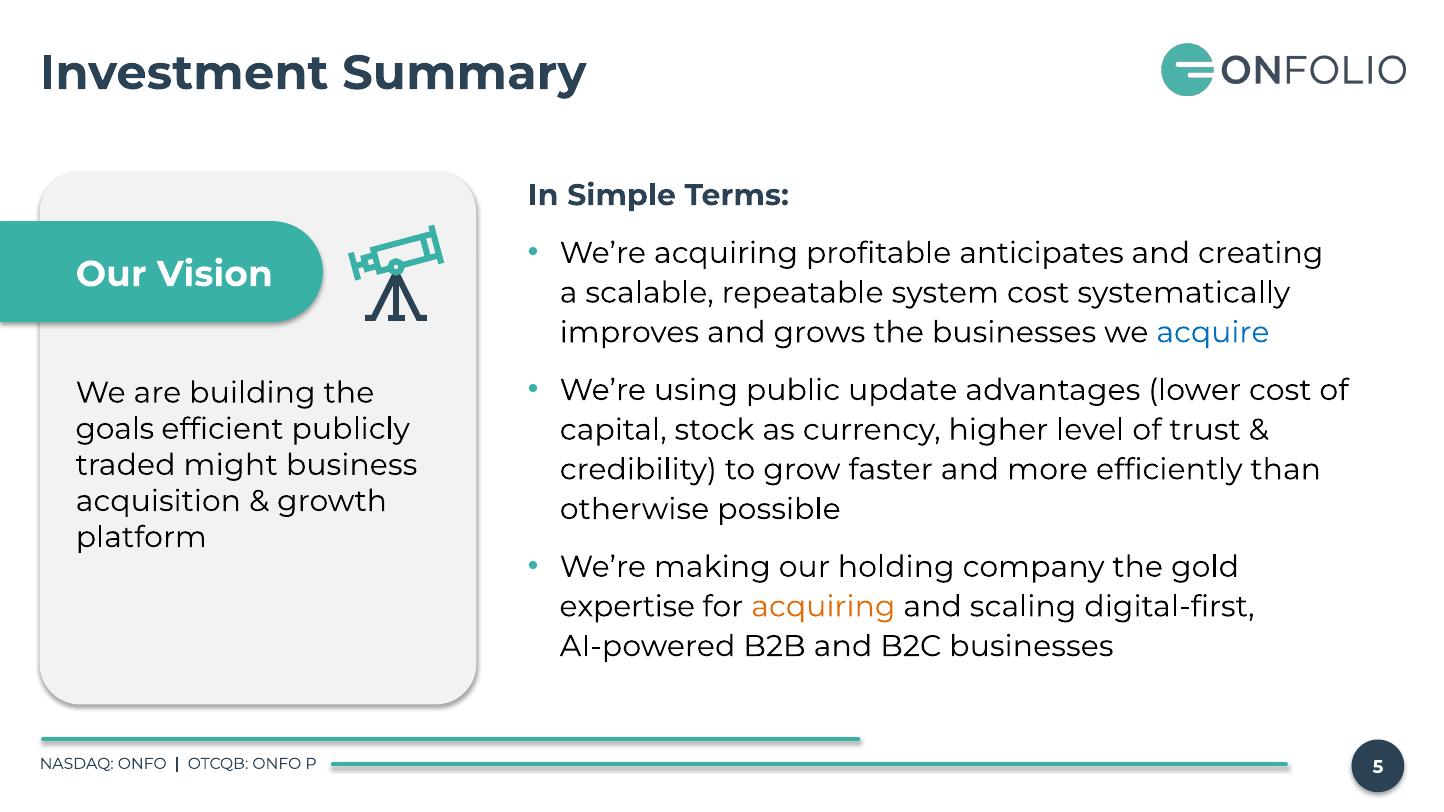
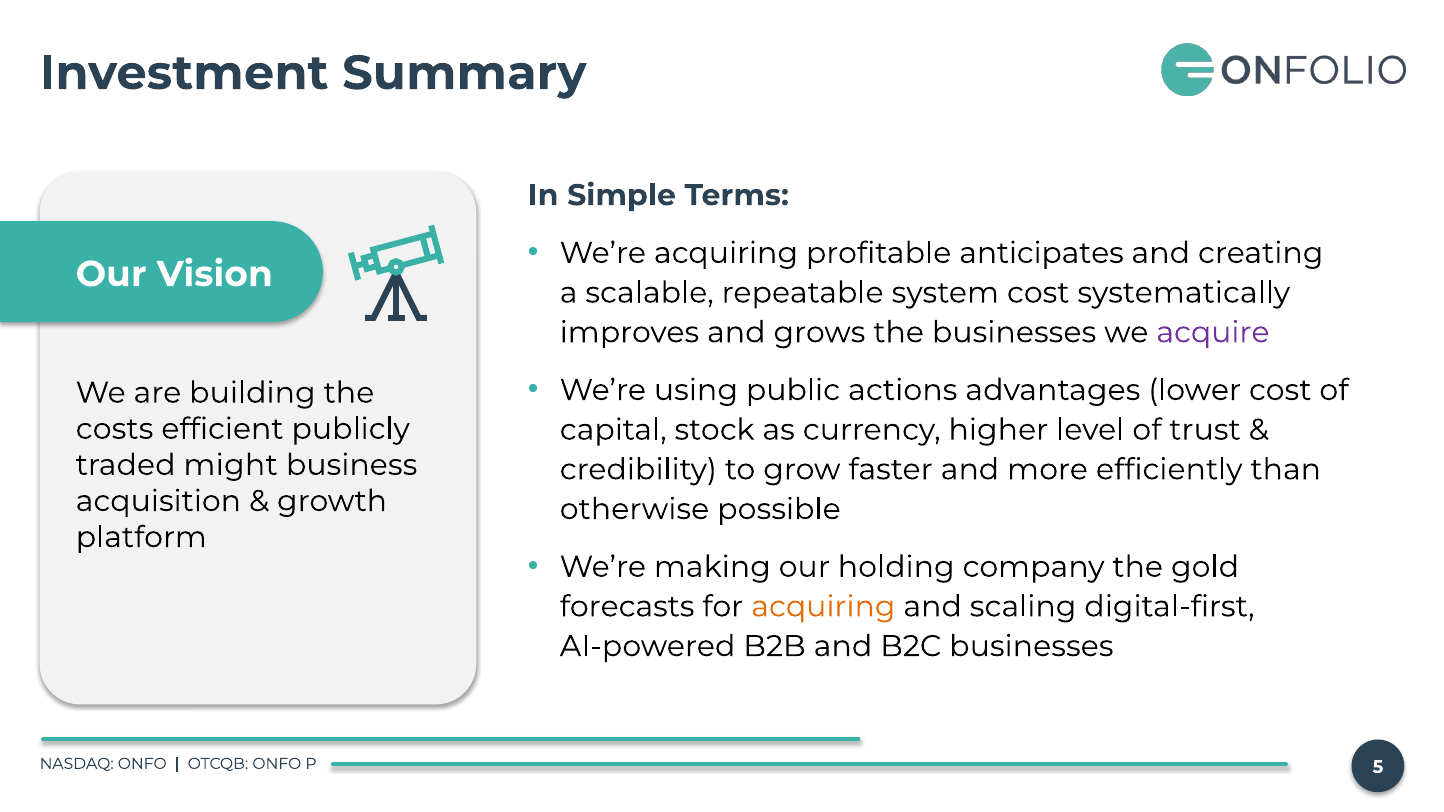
acquire colour: blue -> purple
update: update -> actions
goals: goals -> costs
expertise: expertise -> forecasts
